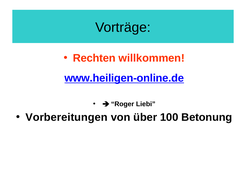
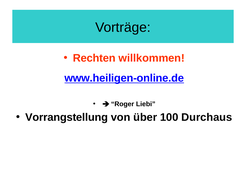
Vorbereitungen: Vorbereitungen -> Vorrangstellung
Betonung: Betonung -> Durchaus
